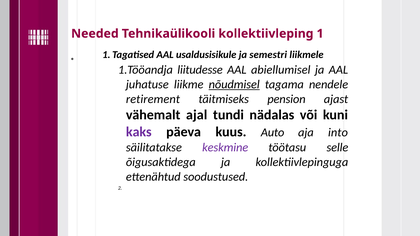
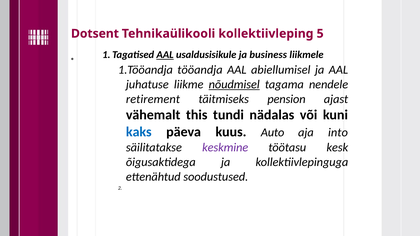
Needed: Needed -> Dotsent
1: 1 -> 5
AAL at (165, 55) underline: none -> present
semestri: semestri -> business
liitudesse: liitudesse -> tööandja
ajal: ajal -> this
kaks colour: purple -> blue
selle: selle -> kesk
